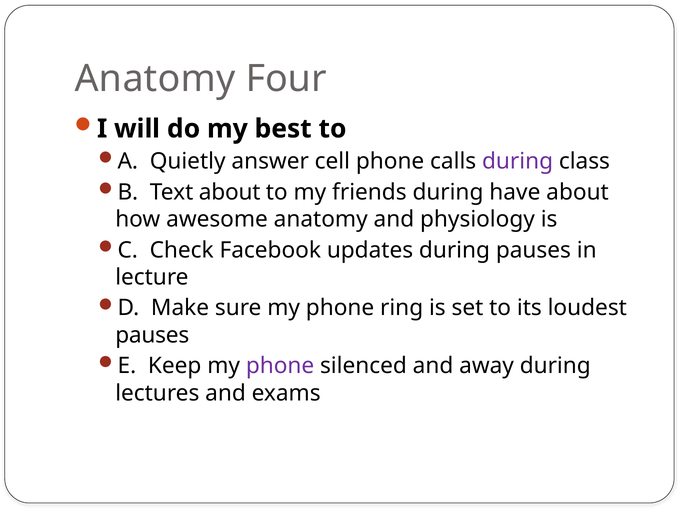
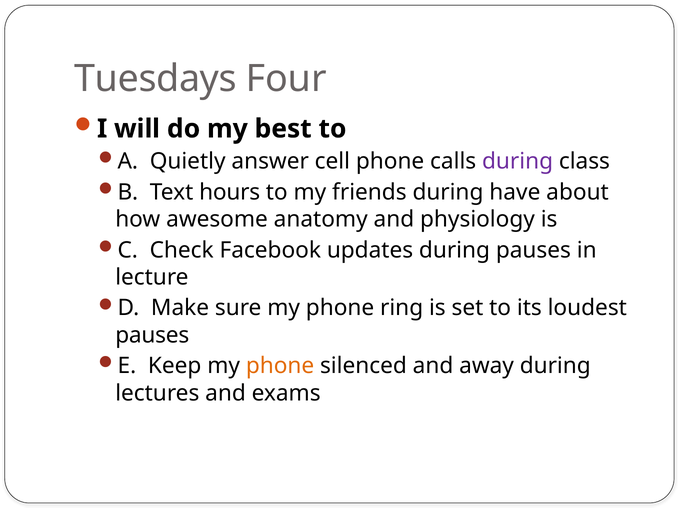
Anatomy at (155, 78): Anatomy -> Tuesdays
Text about: about -> hours
phone at (280, 365) colour: purple -> orange
